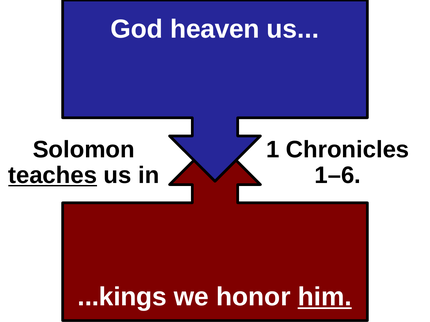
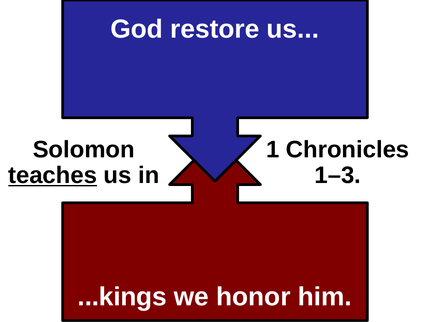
heaven: heaven -> restore
1–6: 1–6 -> 1–3
him underline: present -> none
